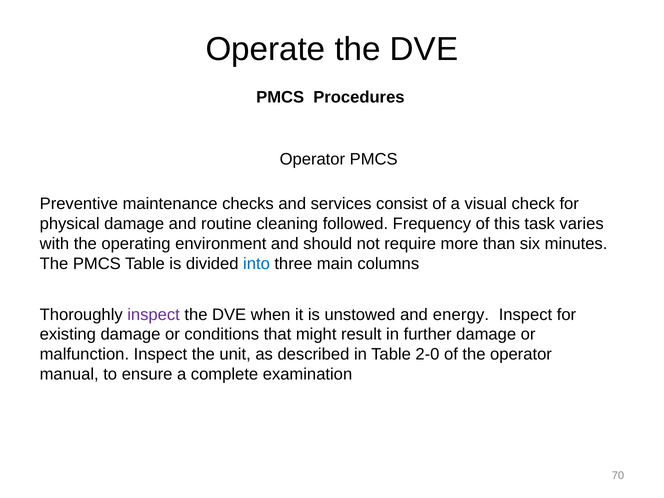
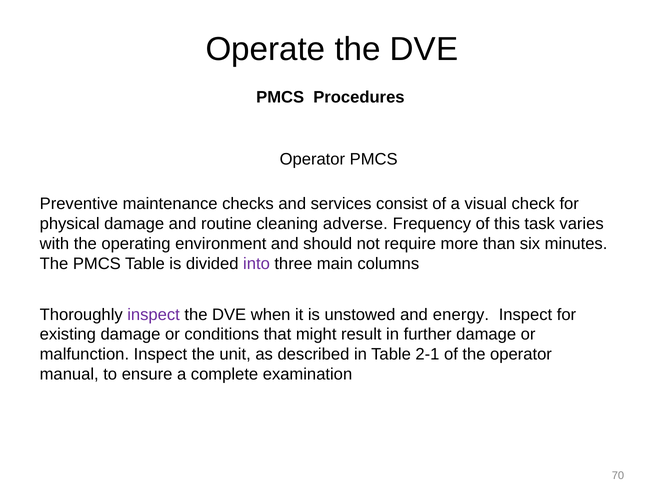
followed: followed -> adverse
into colour: blue -> purple
2-0: 2-0 -> 2-1
